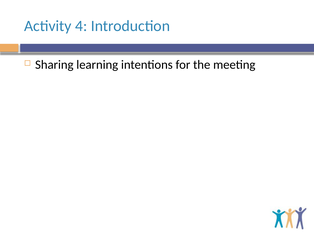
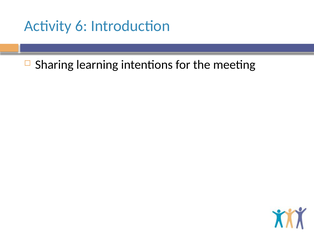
4: 4 -> 6
